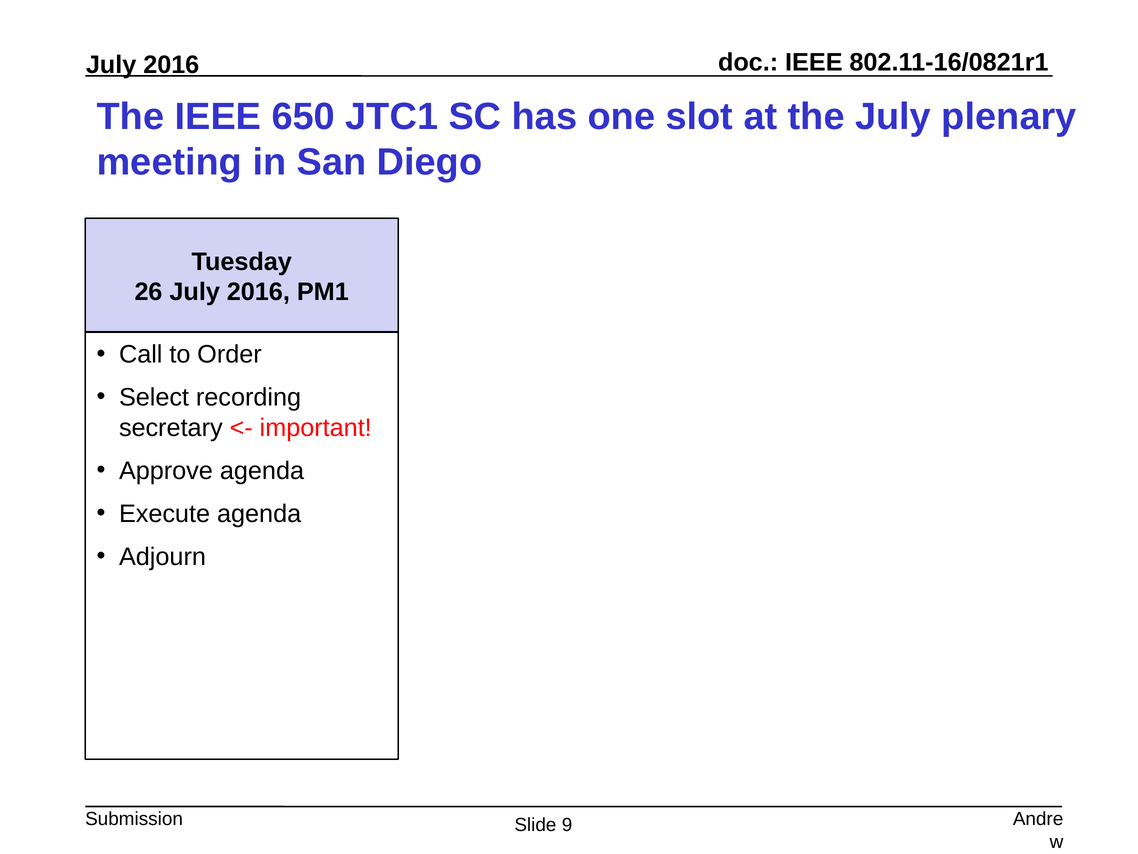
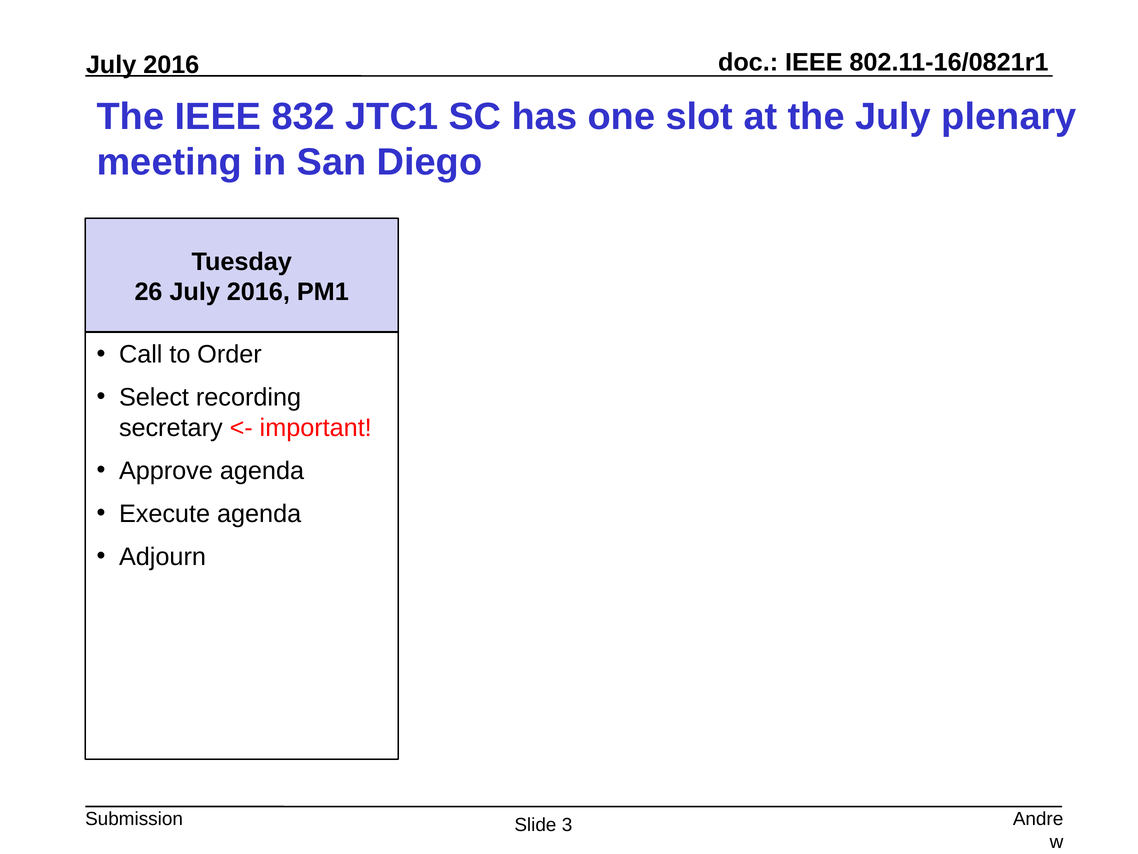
650: 650 -> 832
9: 9 -> 3
